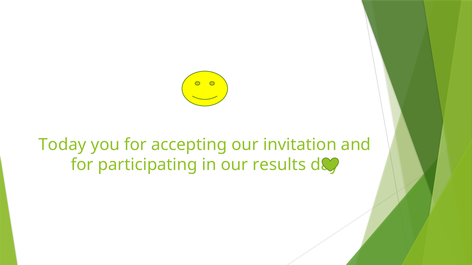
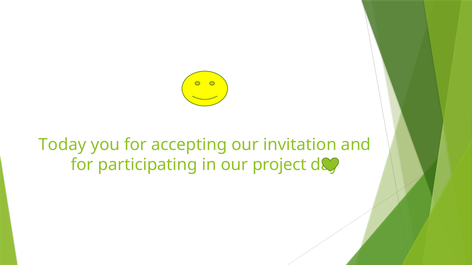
results: results -> project
